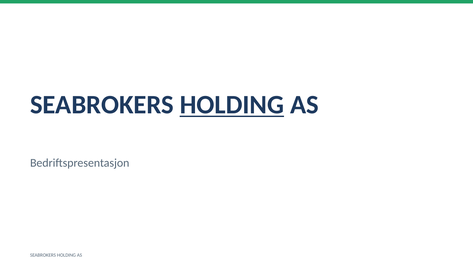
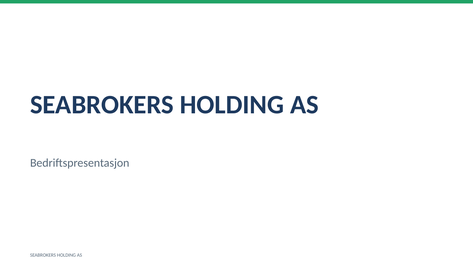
HOLDING at (232, 105) underline: present -> none
